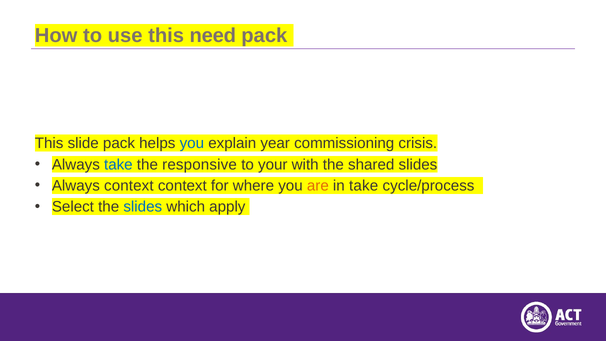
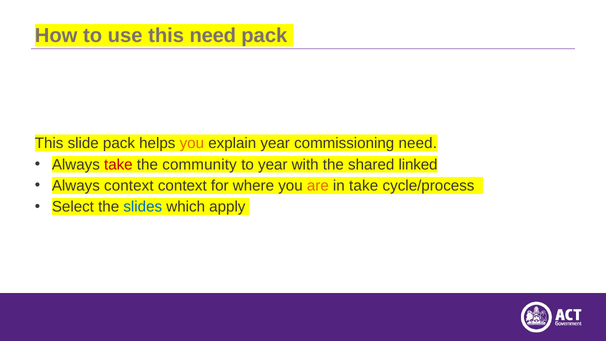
you at (192, 143) colour: blue -> orange
commissioning crisis: crisis -> need
take at (118, 164) colour: blue -> red
responsive: responsive -> community
to your: your -> year
shared slides: slides -> linked
